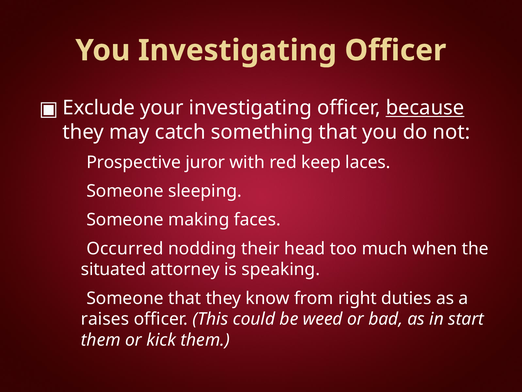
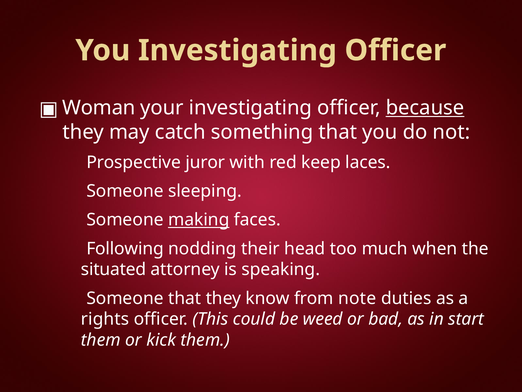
Exclude: Exclude -> Woman
making underline: none -> present
Occurred: Occurred -> Following
right: right -> note
raises: raises -> rights
